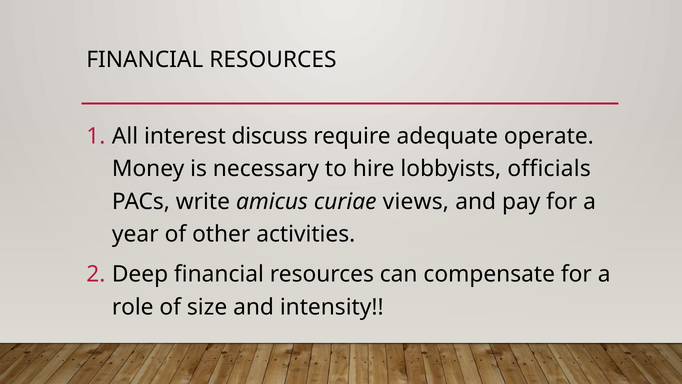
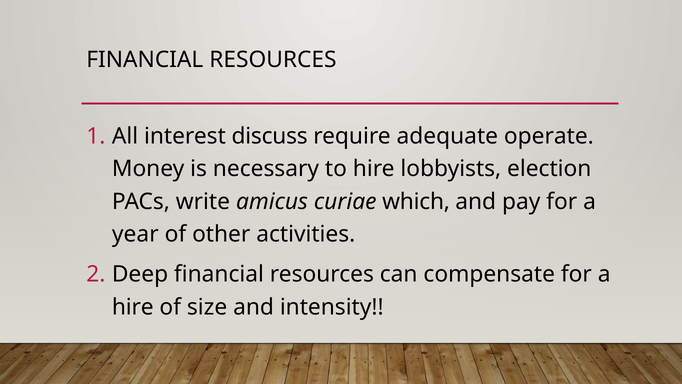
officials: officials -> election
views: views -> which
role at (133, 307): role -> hire
